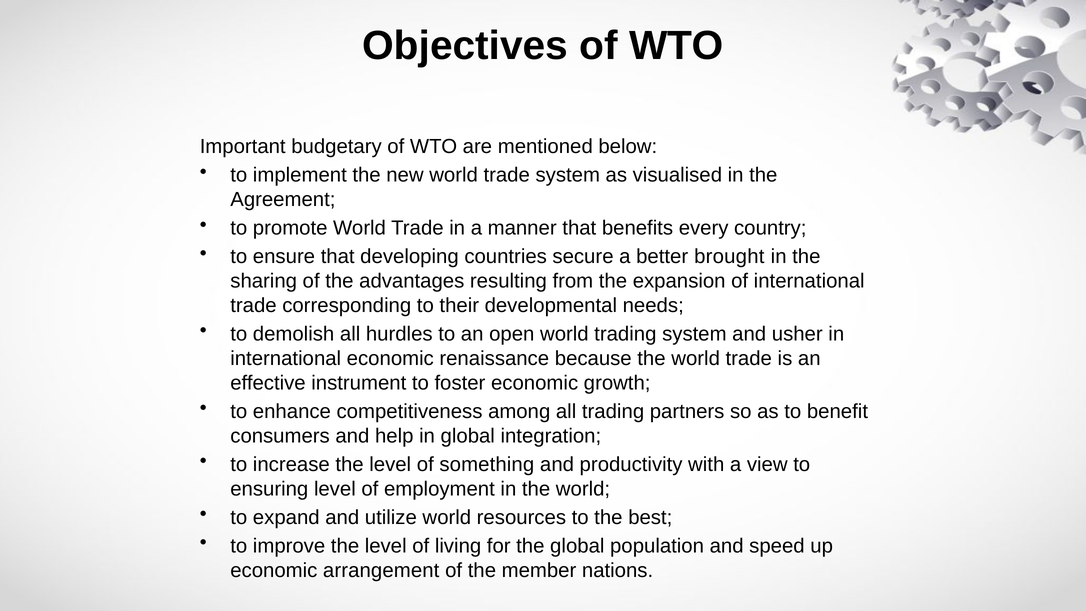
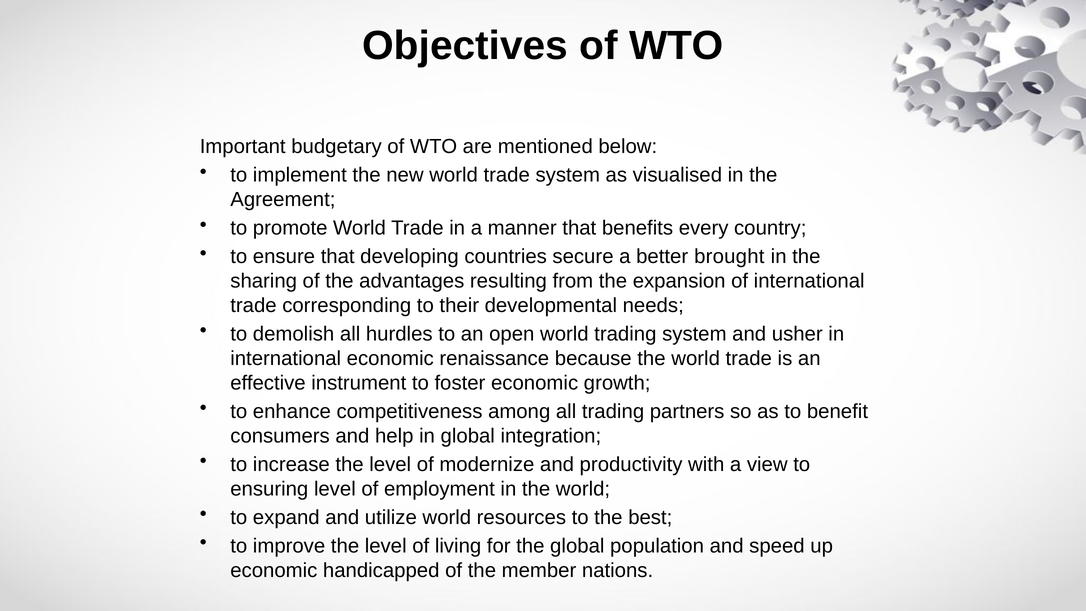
something: something -> modernize
arrangement: arrangement -> handicapped
